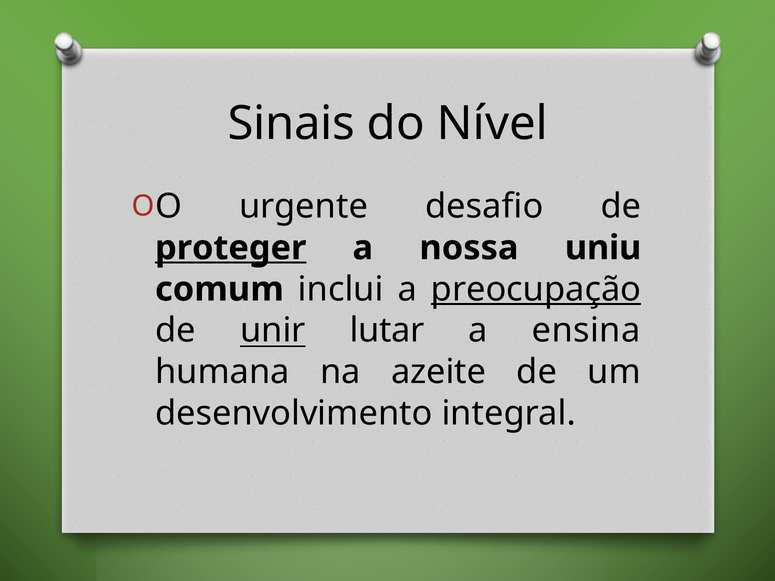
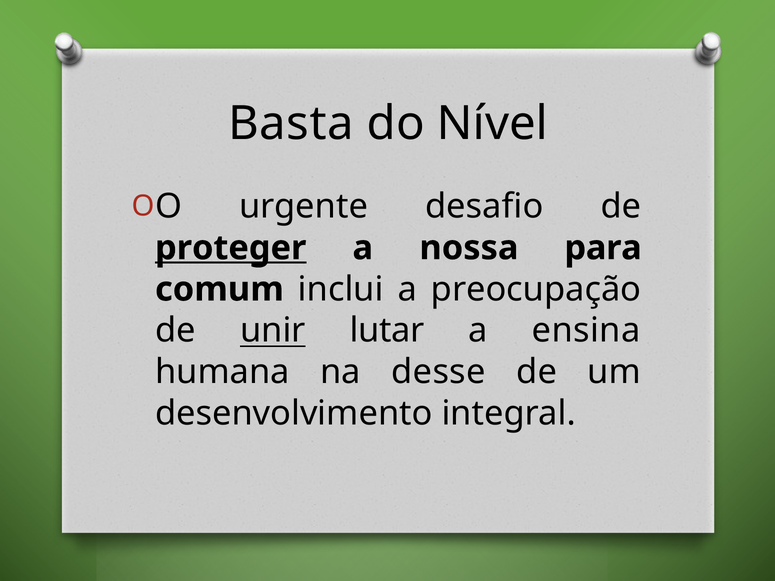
Sinais: Sinais -> Basta
uniu: uniu -> para
preocupação underline: present -> none
azeite: azeite -> desse
